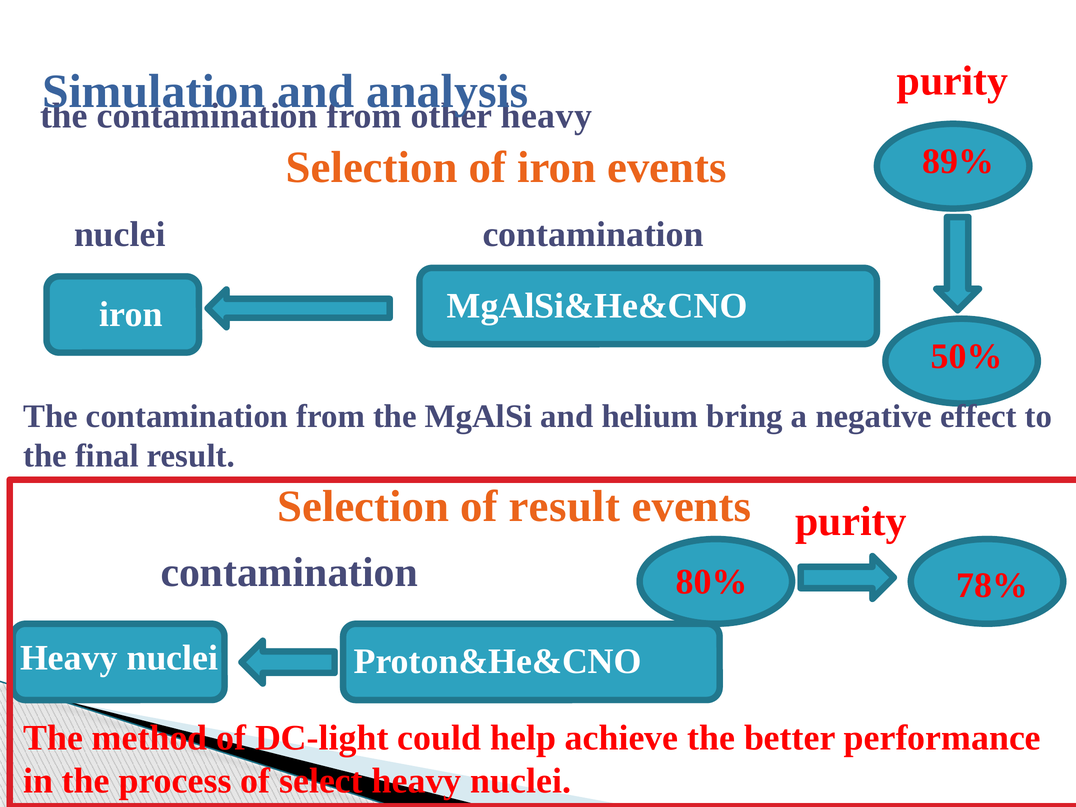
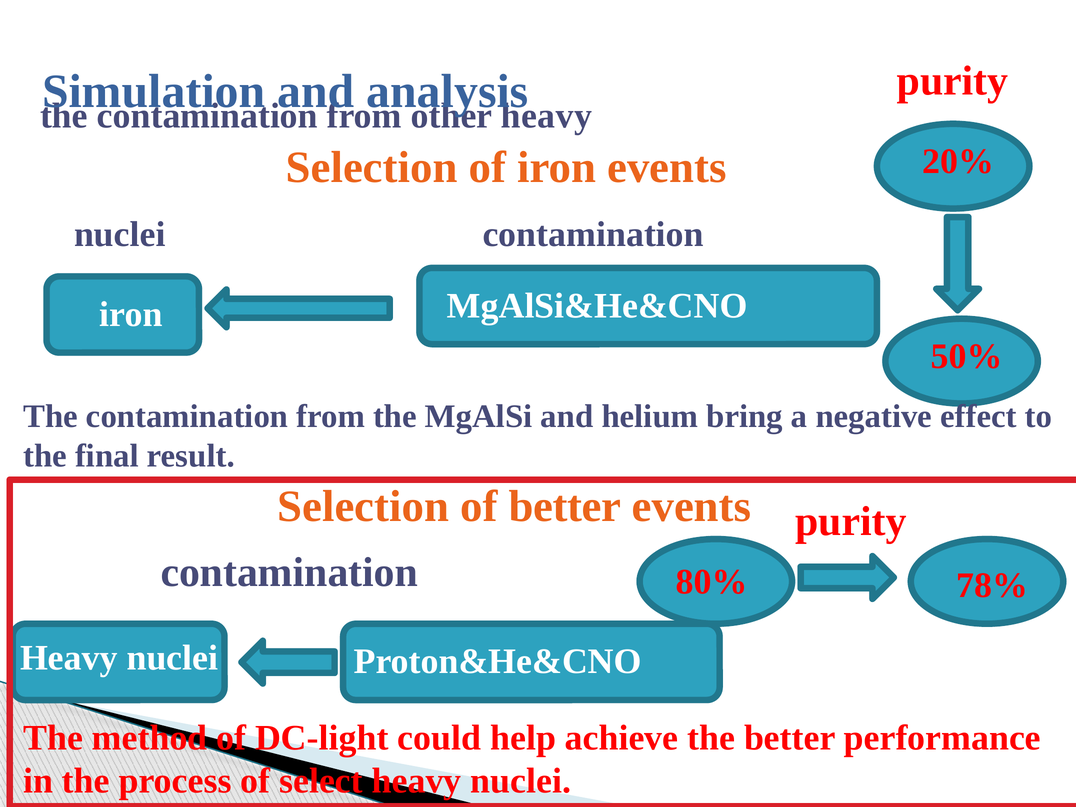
89%: 89% -> 20%
of result: result -> better
